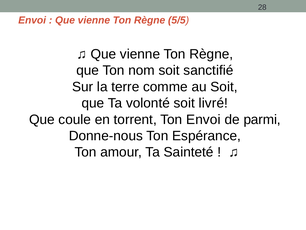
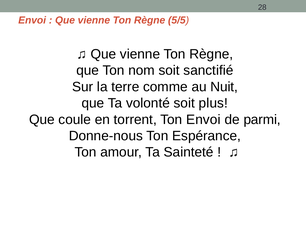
au Soit: Soit -> Nuit
livré: livré -> plus
